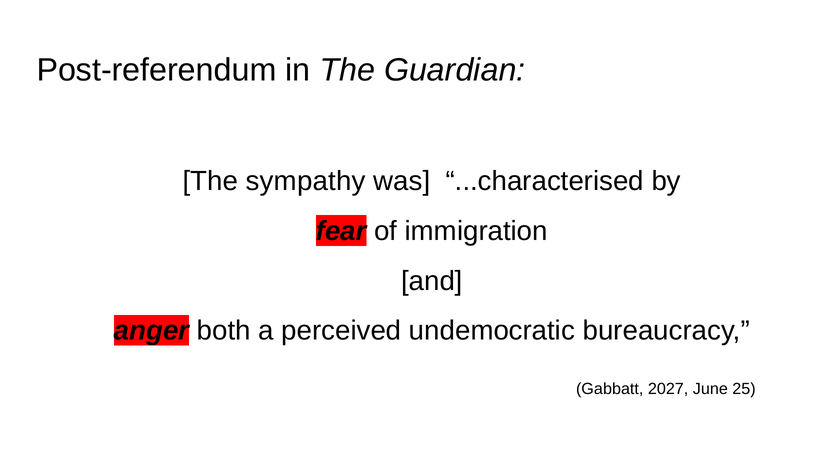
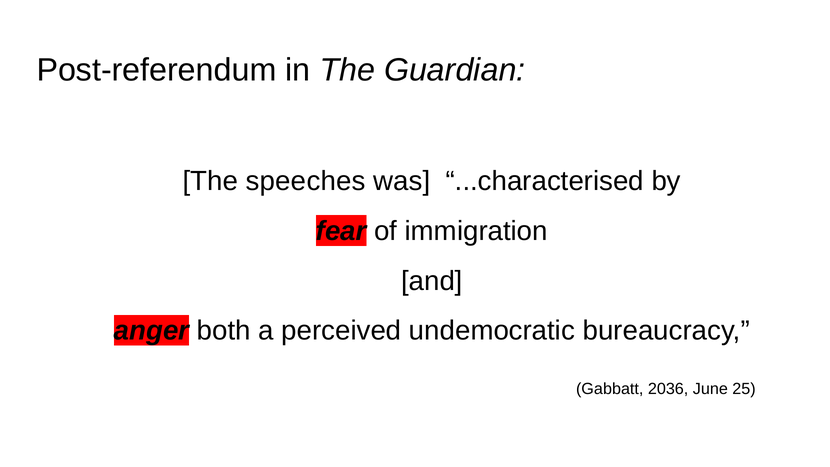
sympathy: sympathy -> speeches
2027: 2027 -> 2036
